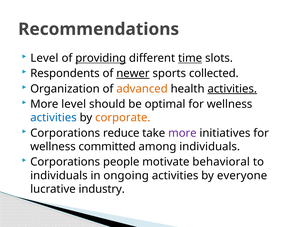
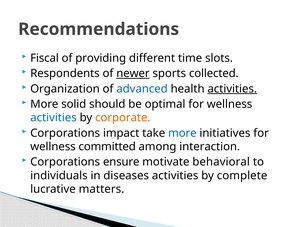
Level at (44, 58): Level -> Fiscal
providing underline: present -> none
time underline: present -> none
advanced colour: orange -> blue
More level: level -> solid
reduce: reduce -> impact
more at (182, 133) colour: purple -> blue
among individuals: individuals -> interaction
people: people -> ensure
ongoing: ongoing -> diseases
everyone: everyone -> complete
industry: industry -> matters
